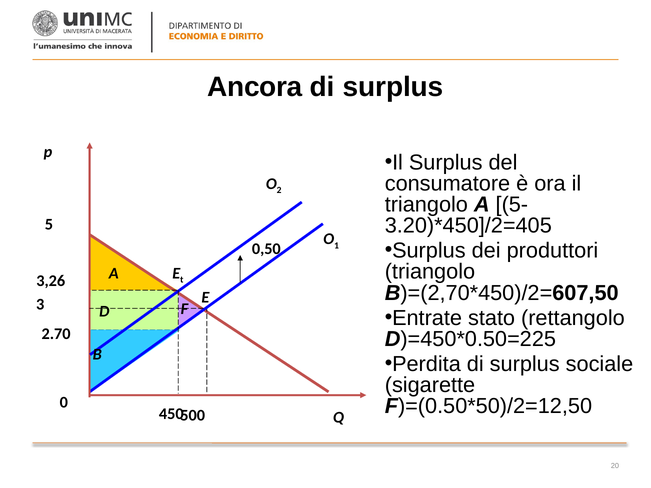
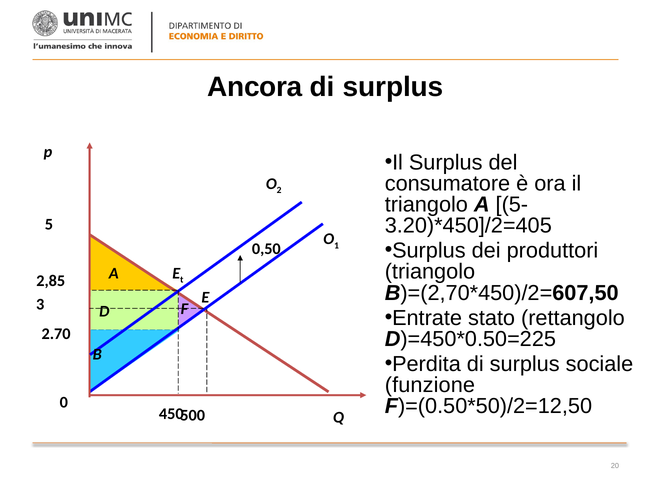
3,26: 3,26 -> 2,85
sigarette: sigarette -> funzione
